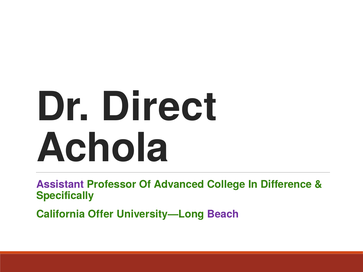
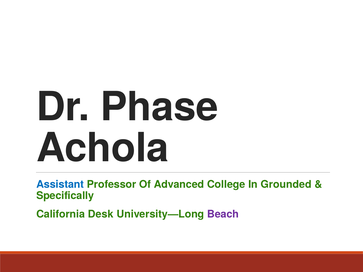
Direct: Direct -> Phase
Assistant colour: purple -> blue
Difference: Difference -> Grounded
Offer: Offer -> Desk
